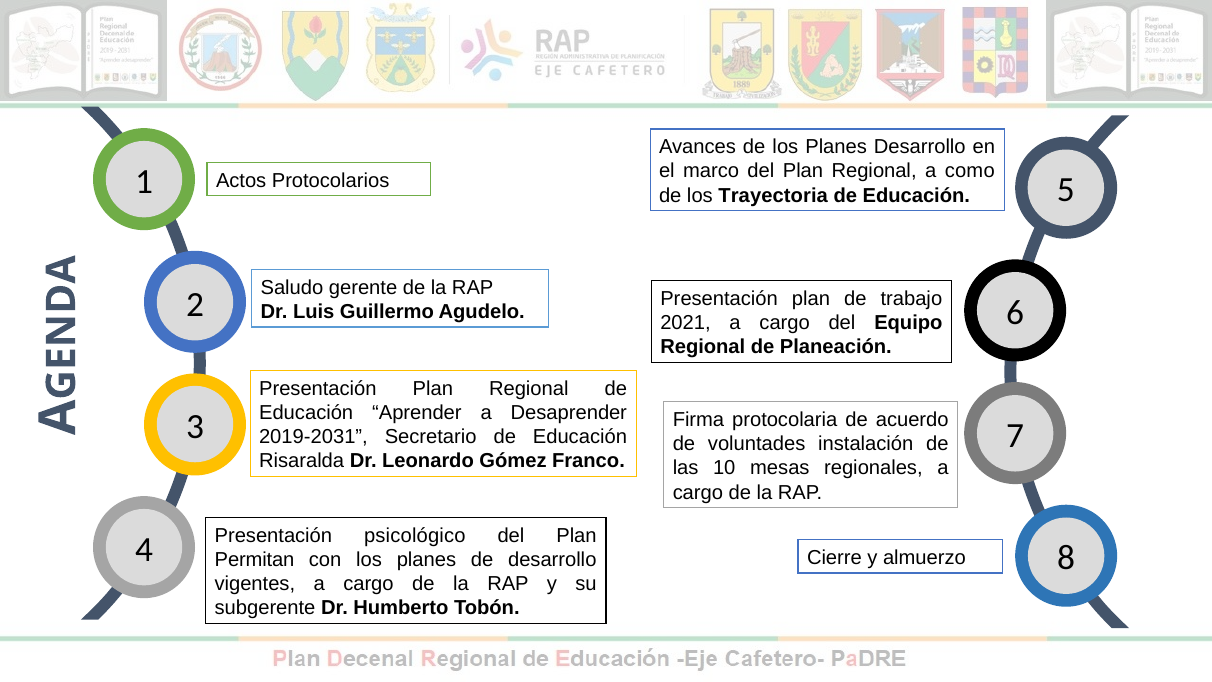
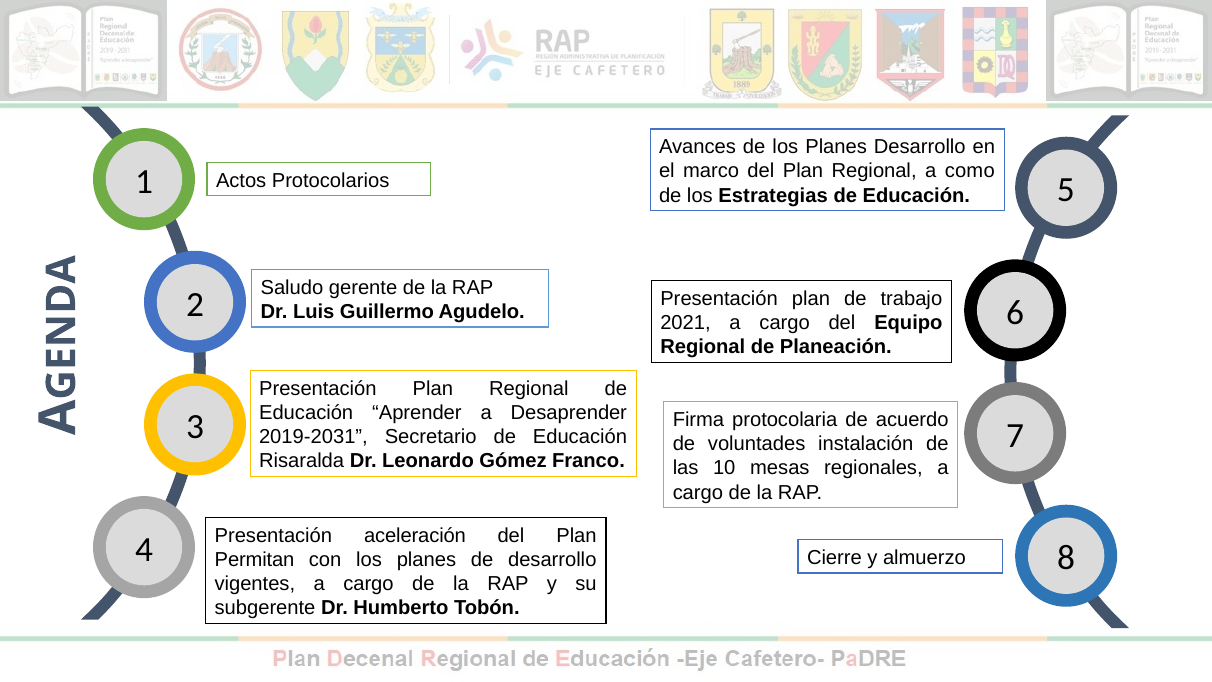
Trayectoria: Trayectoria -> Estrategias
psicológico: psicológico -> aceleración
